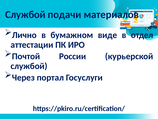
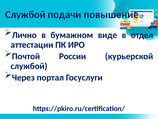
материалов: материалов -> повышение
